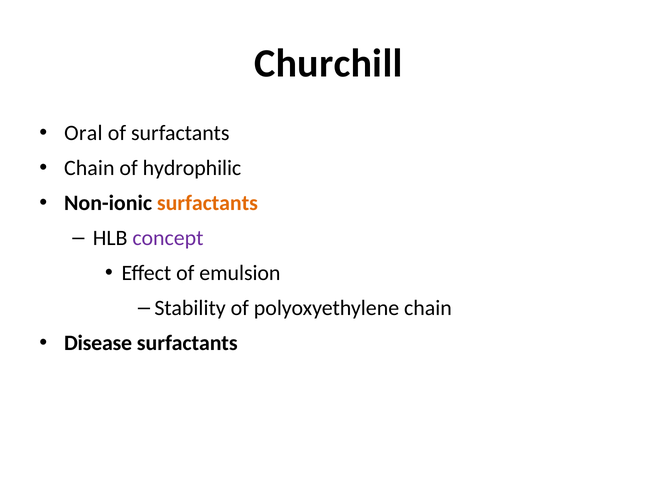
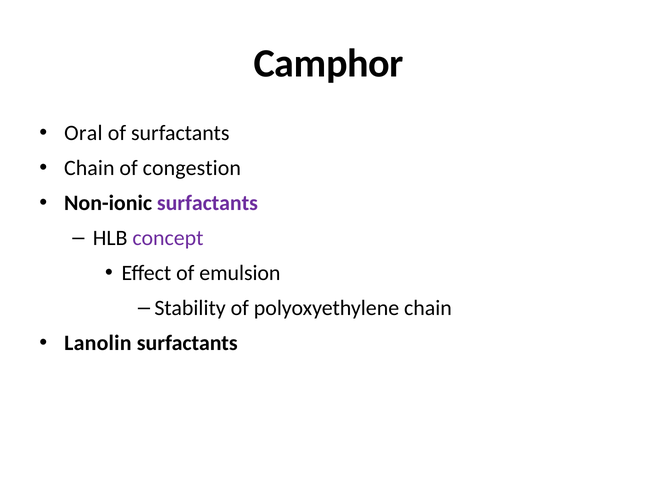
Churchill: Churchill -> Camphor
hydrophilic: hydrophilic -> congestion
surfactants at (207, 203) colour: orange -> purple
Disease: Disease -> Lanolin
